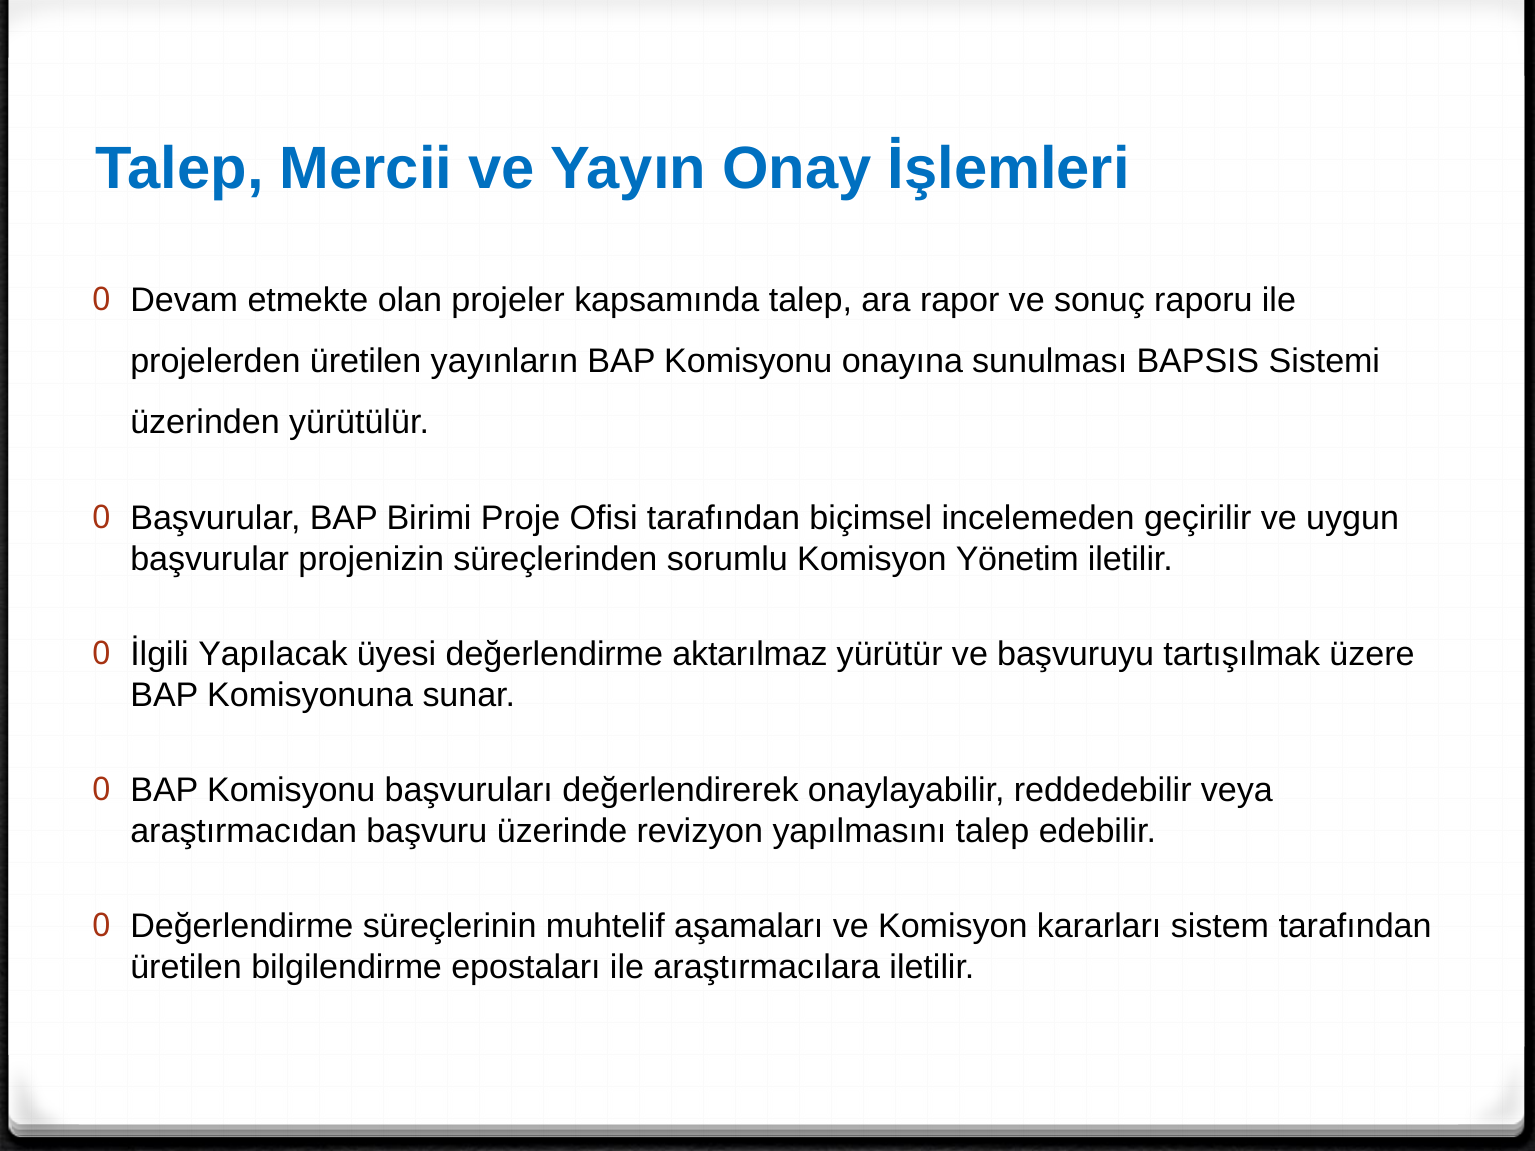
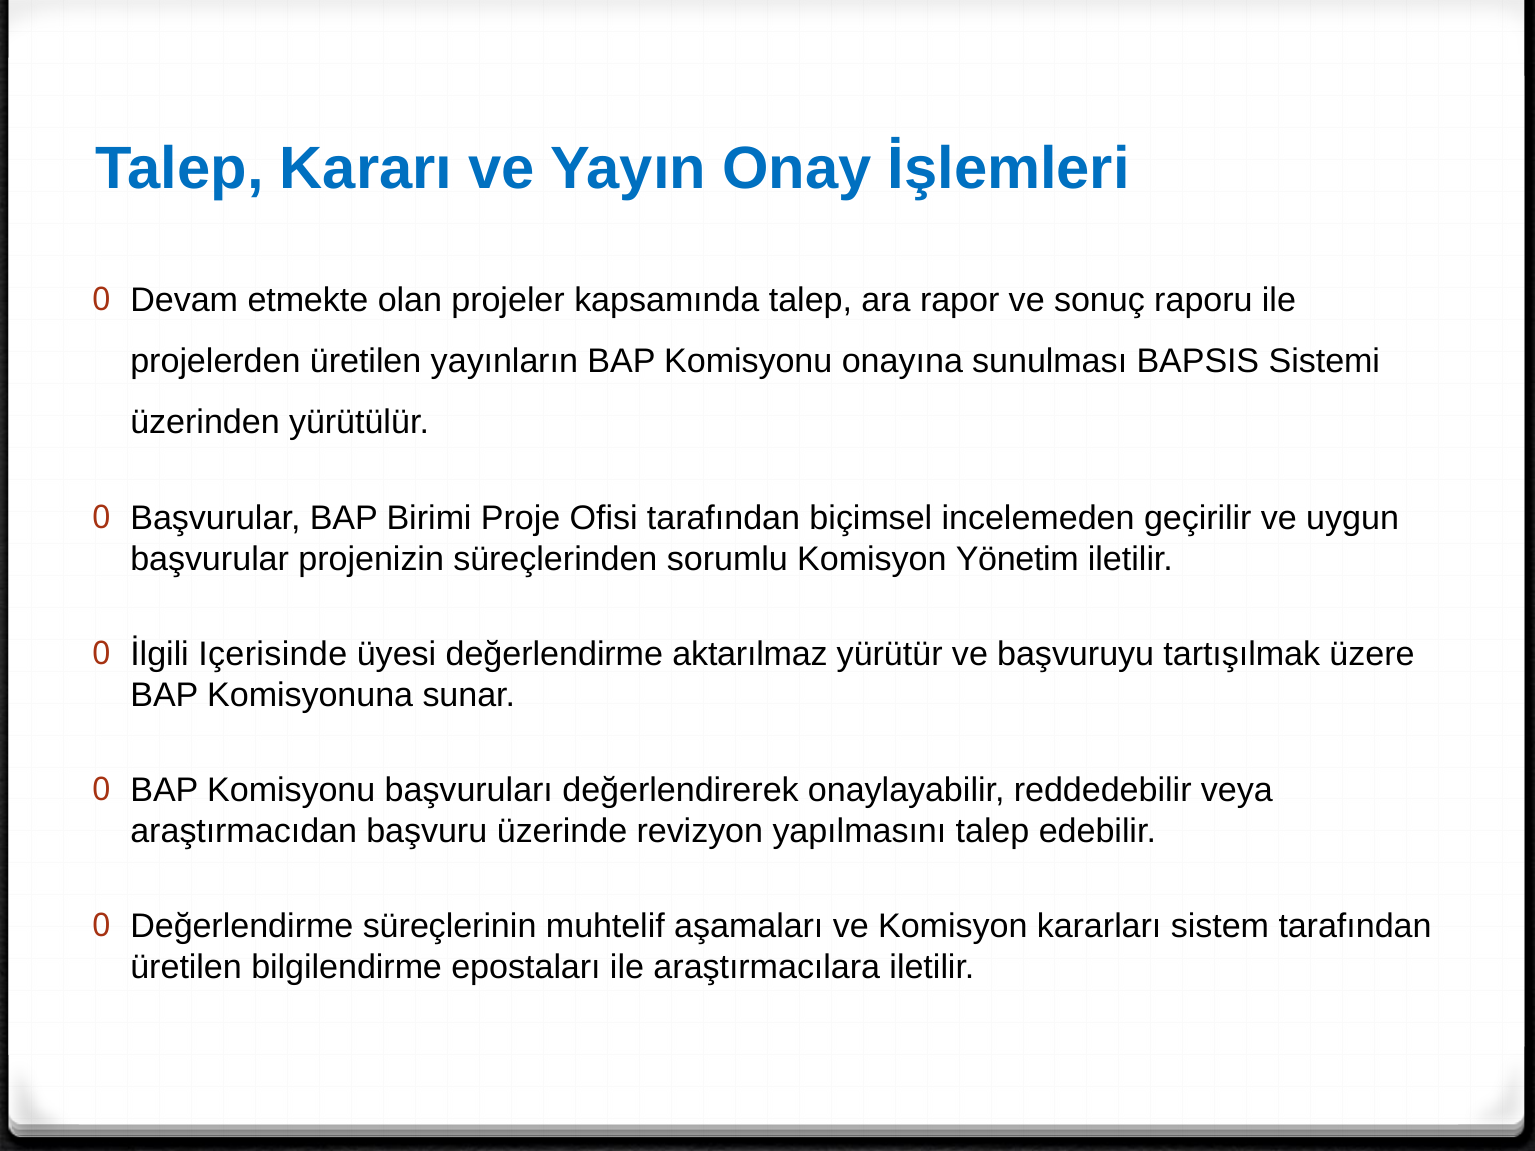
Mercii: Mercii -> Kararı
Yapılacak: Yapılacak -> Içerisinde
